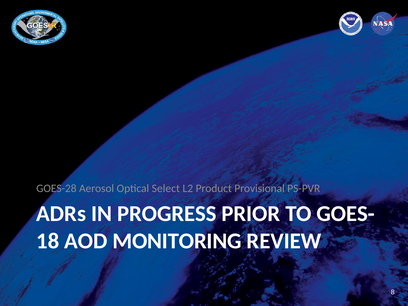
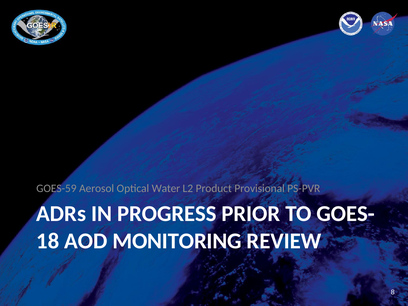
GOES-28: GOES-28 -> GOES-59
Select: Select -> Water
